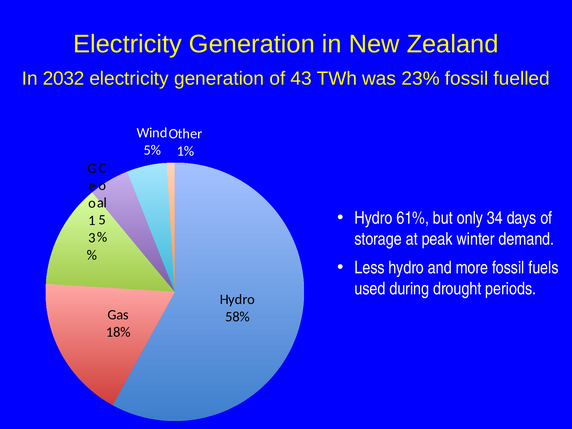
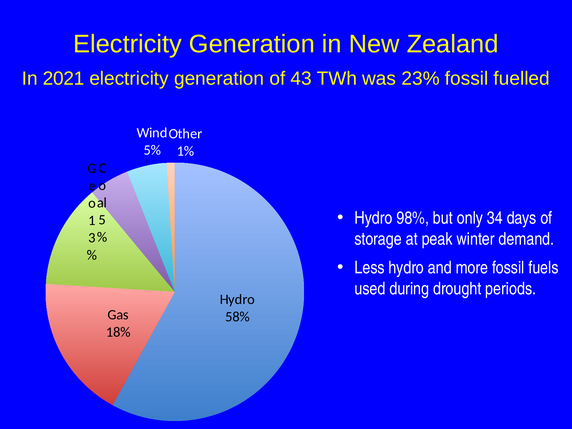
2032: 2032 -> 2021
61%: 61% -> 98%
